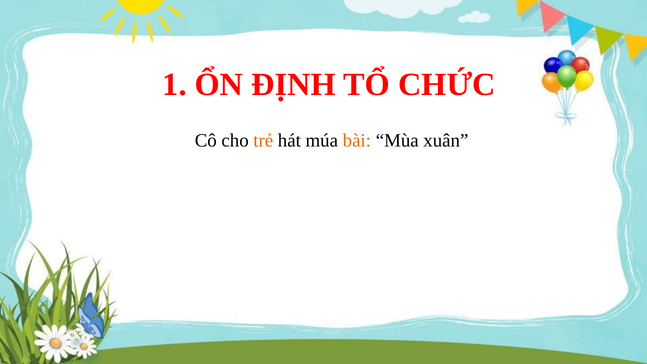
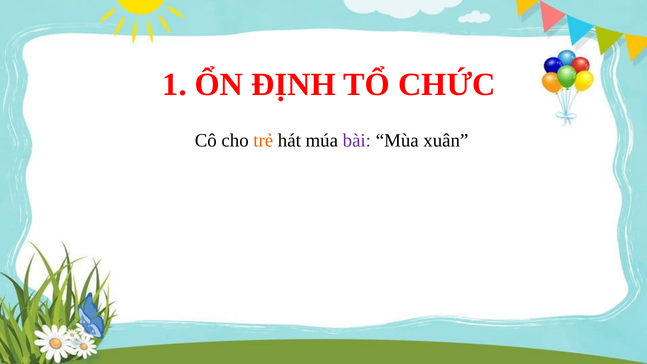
bài colour: orange -> purple
